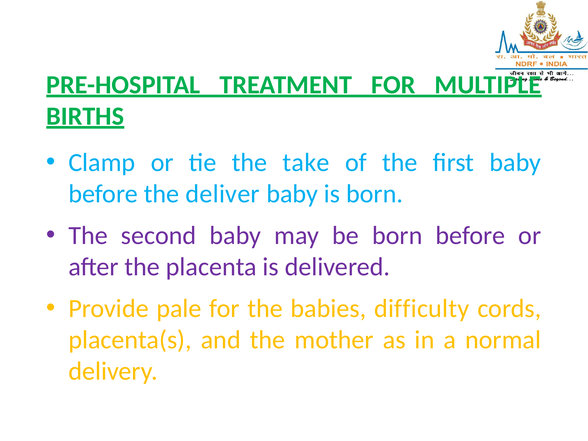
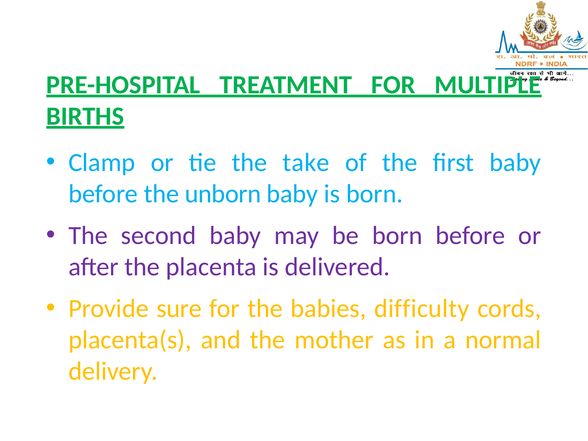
deliver: deliver -> unborn
pale: pale -> sure
